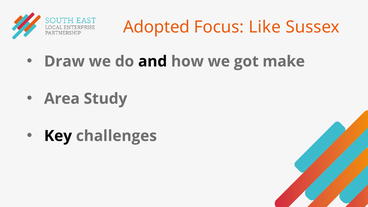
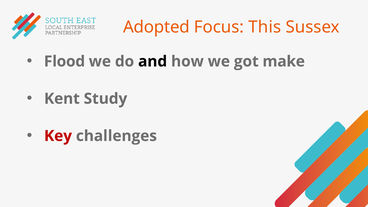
Like: Like -> This
Draw: Draw -> Flood
Area: Area -> Kent
Key colour: black -> red
